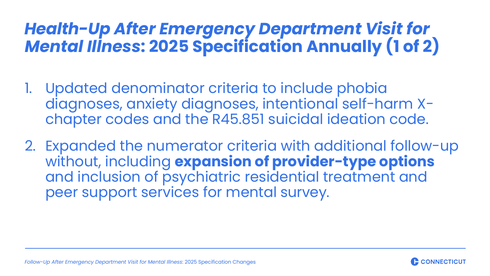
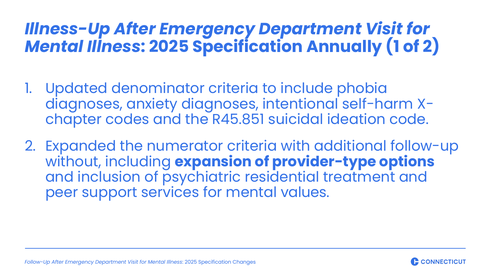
Health-Up: Health-Up -> Illness-Up
survey: survey -> values
